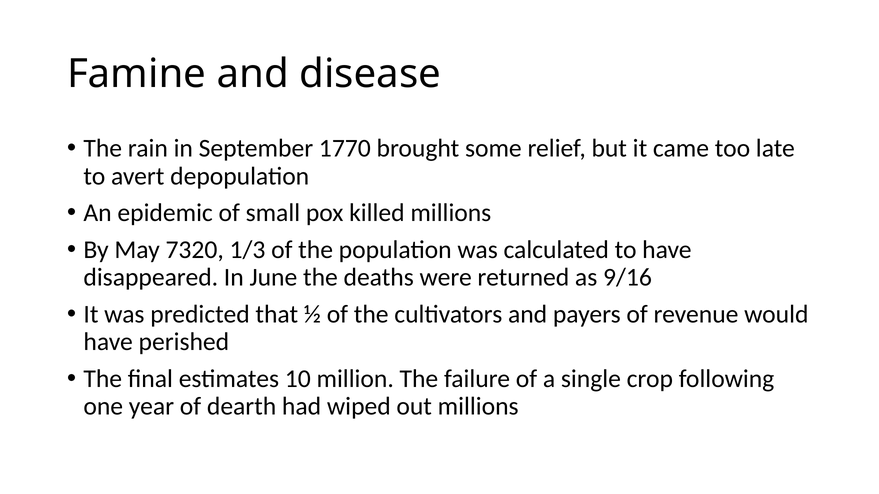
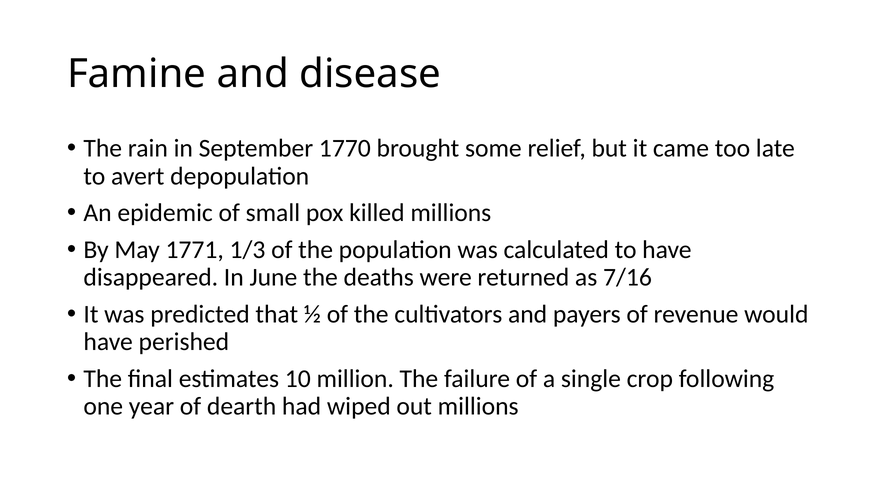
7320: 7320 -> 1771
9/16: 9/16 -> 7/16
